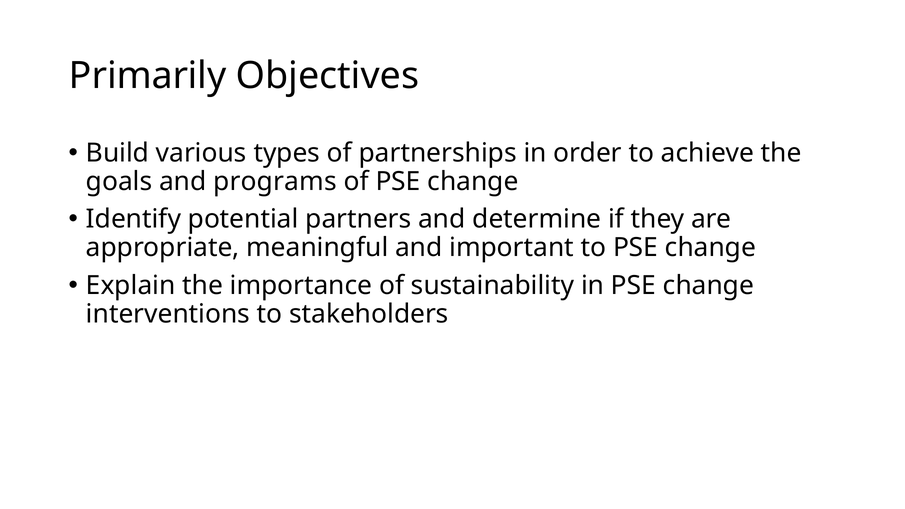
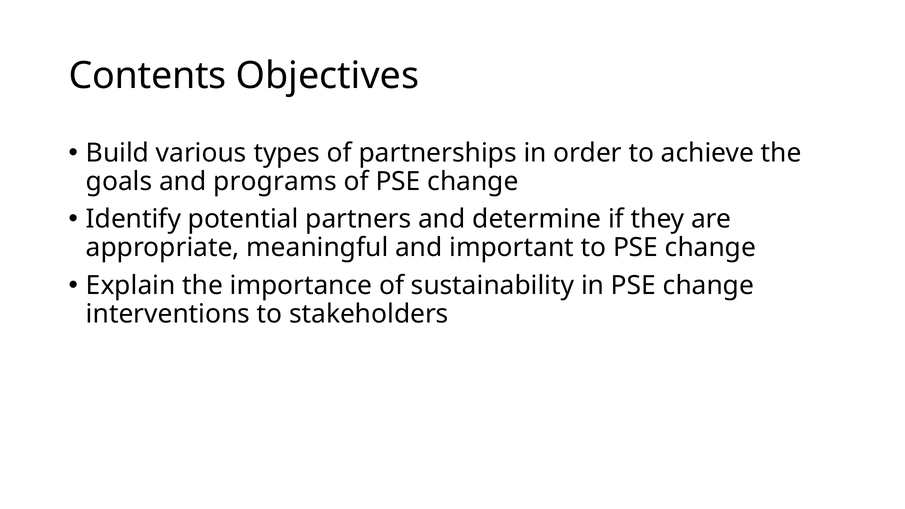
Primarily: Primarily -> Contents
